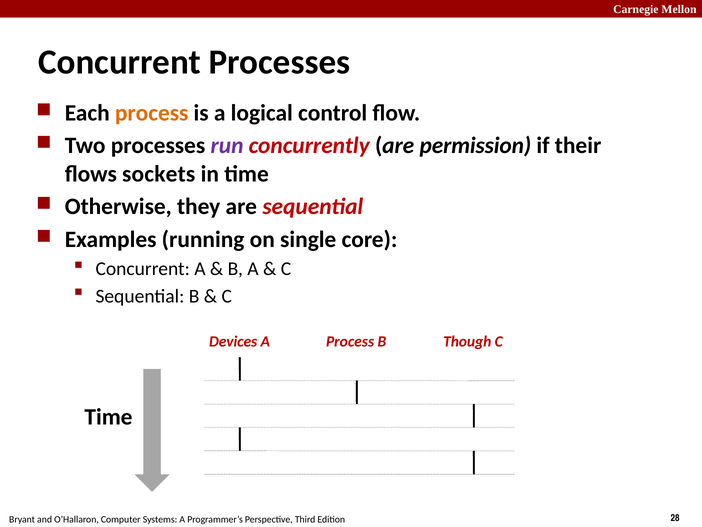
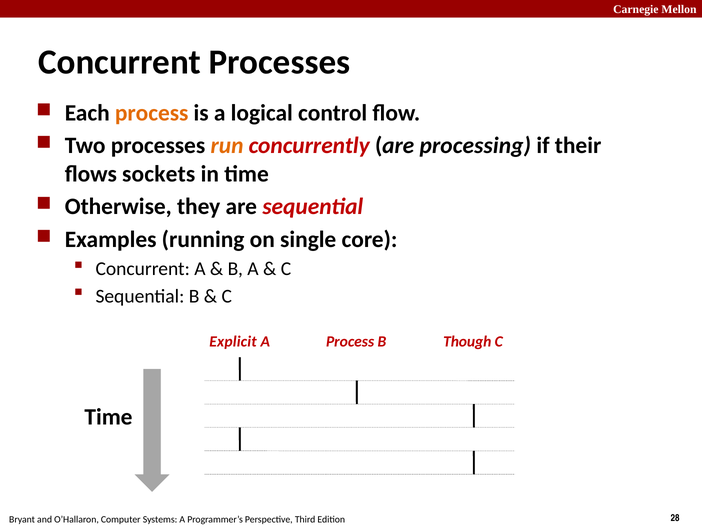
run colour: purple -> orange
permission: permission -> processing
Devices: Devices -> Explicit
